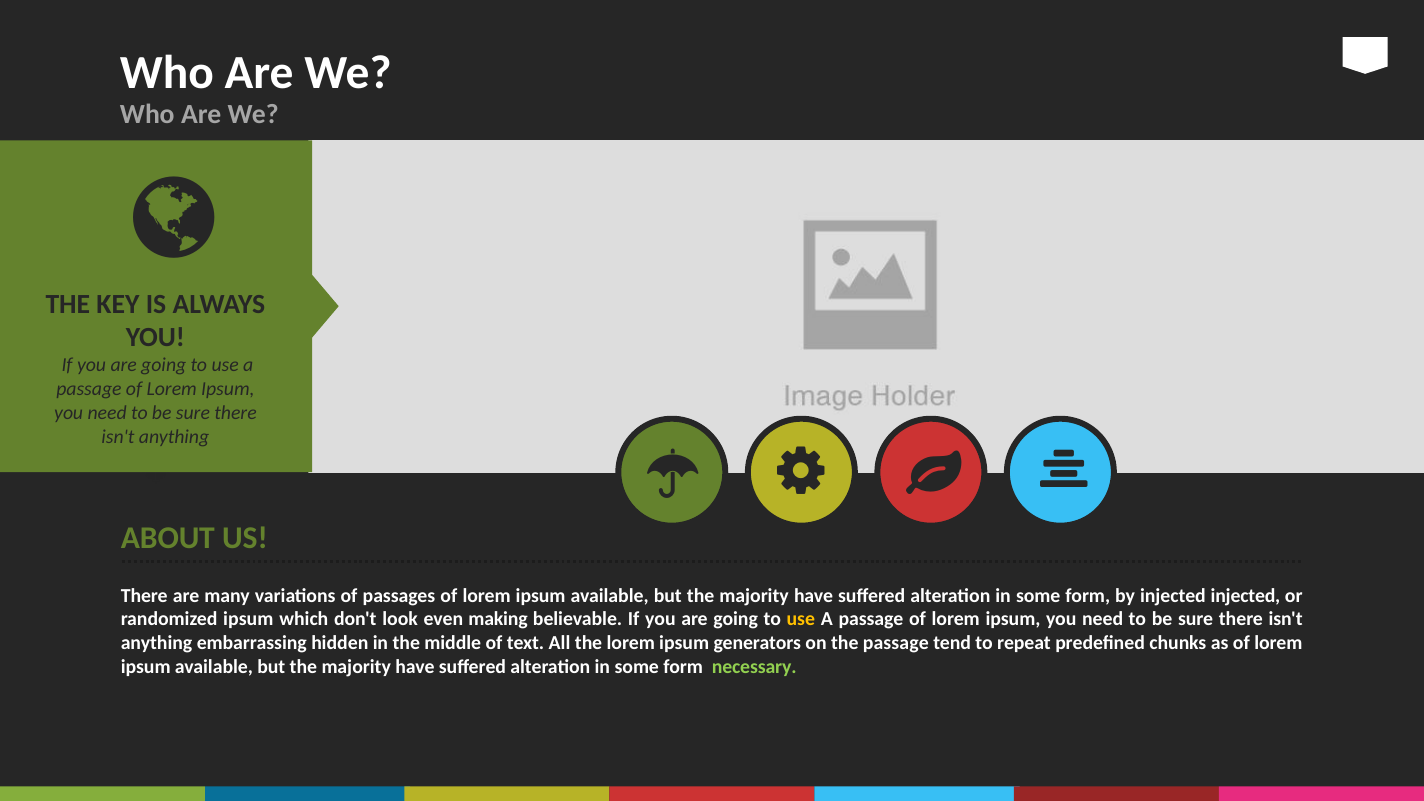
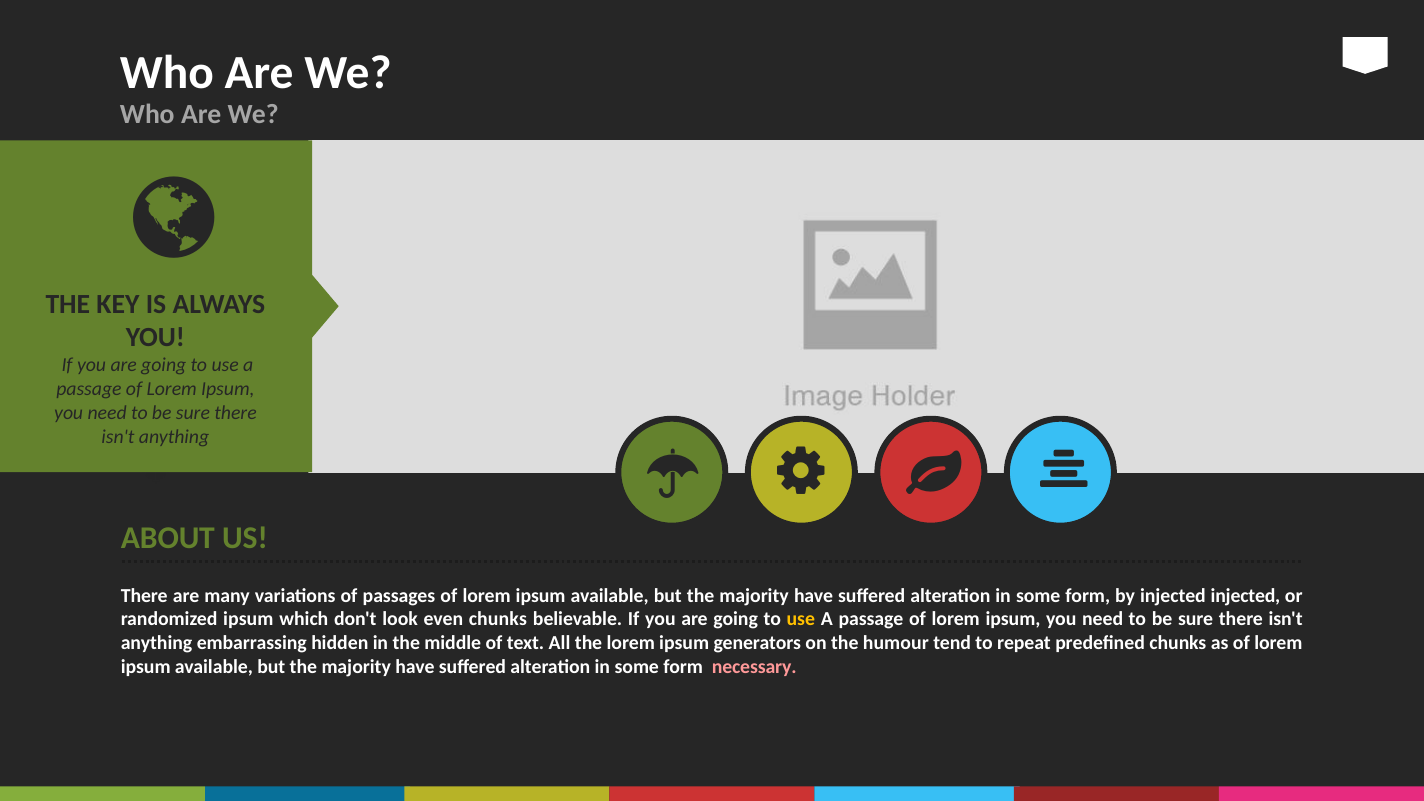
even making: making -> chunks
the passage: passage -> humour
necessary colour: light green -> pink
